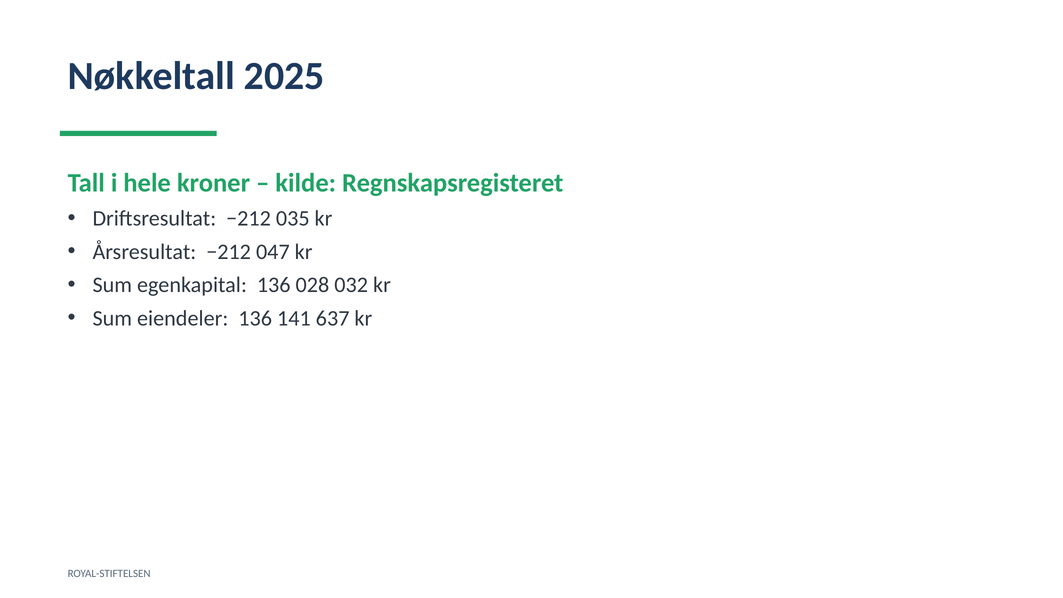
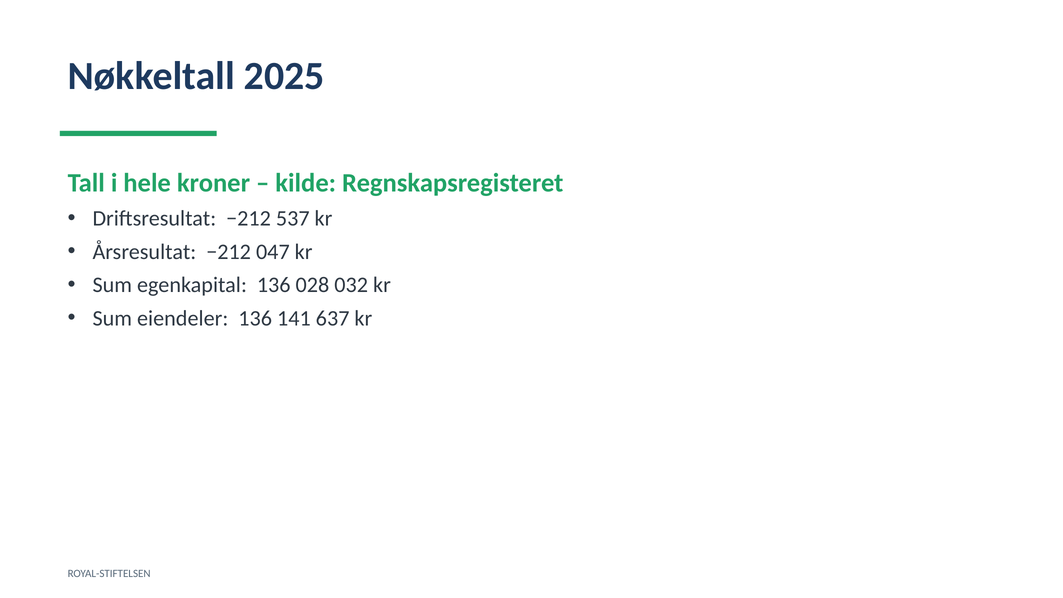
035: 035 -> 537
